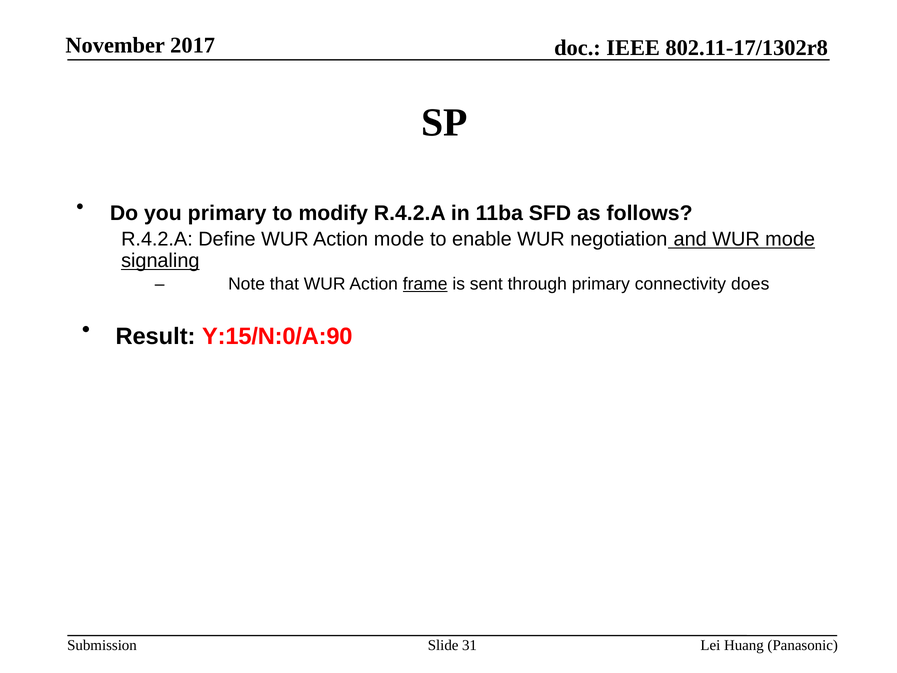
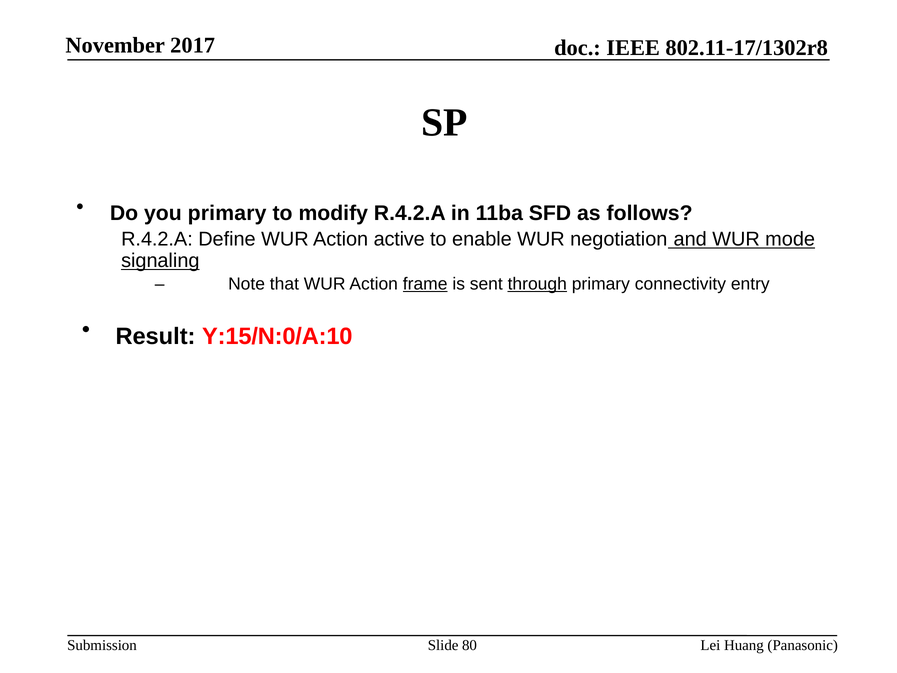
Action mode: mode -> active
through underline: none -> present
does: does -> entry
Y:15/N:0/A:90: Y:15/N:0/A:90 -> Y:15/N:0/A:10
31: 31 -> 80
